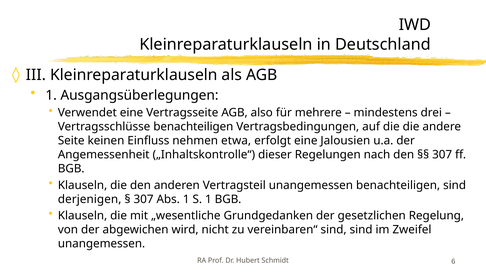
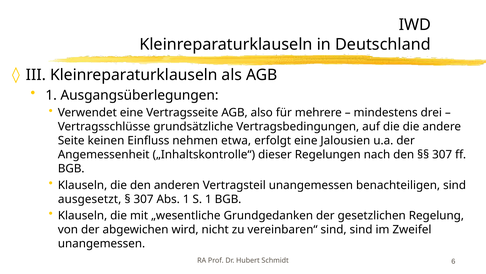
Vertragsschlüsse benachteiligen: benachteiligen -> grundsätzliche
derjenigen: derjenigen -> ausgesetzt
